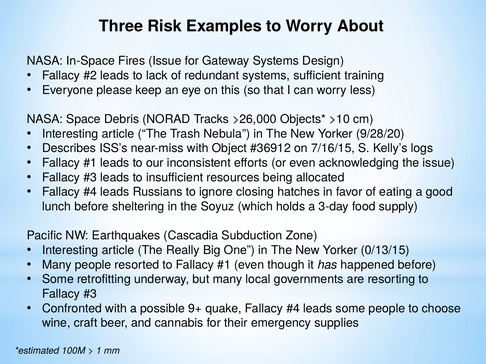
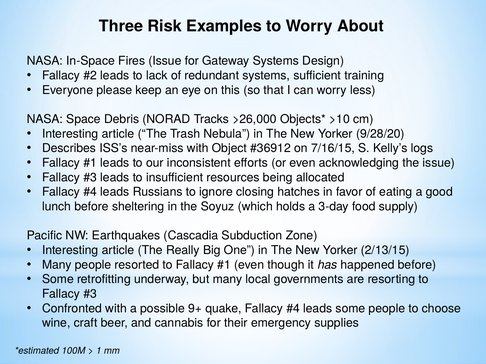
0/13/15: 0/13/15 -> 2/13/15
